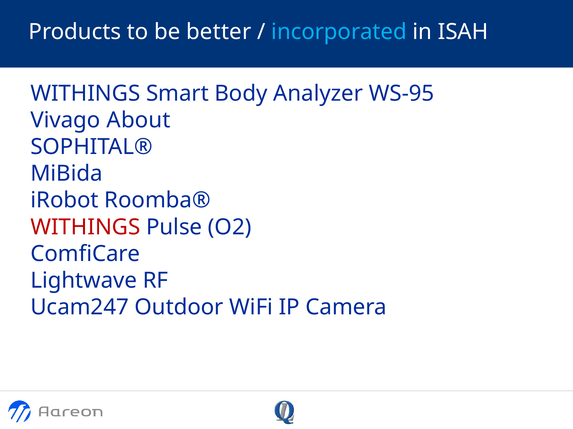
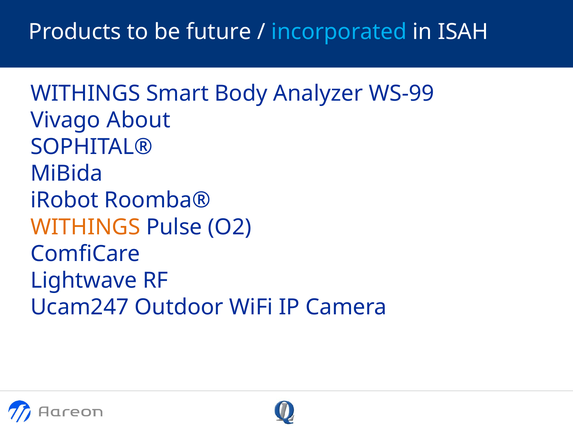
better: better -> future
WS-95: WS-95 -> WS-99
WITHINGS at (85, 227) colour: red -> orange
